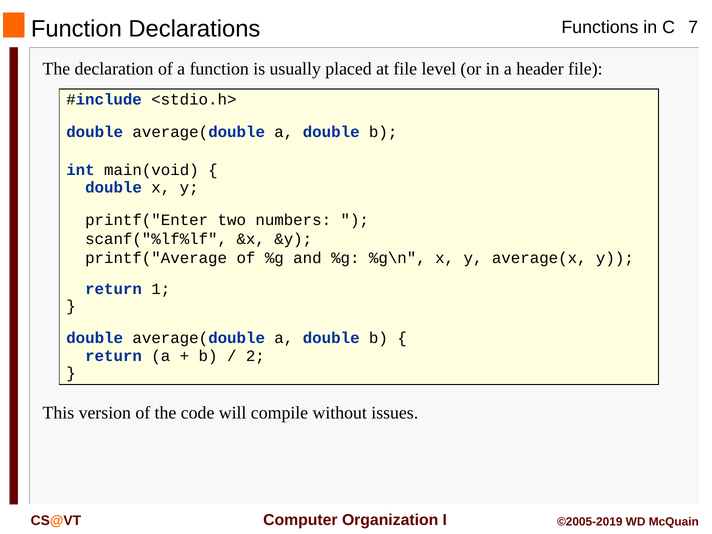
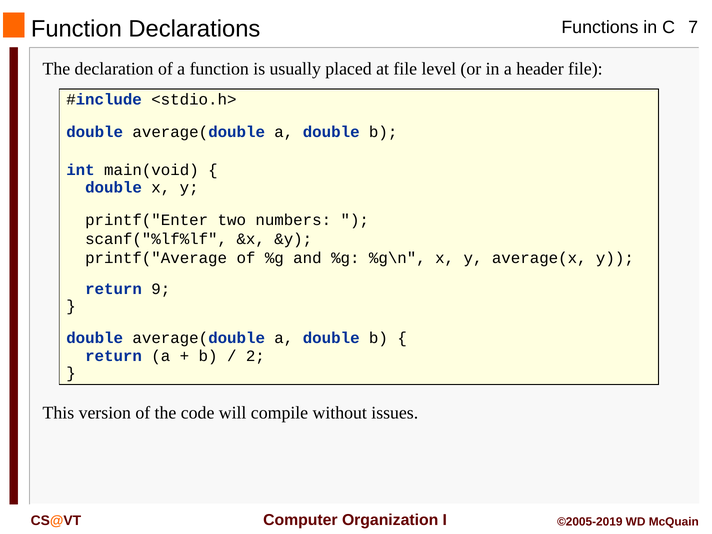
1: 1 -> 9
